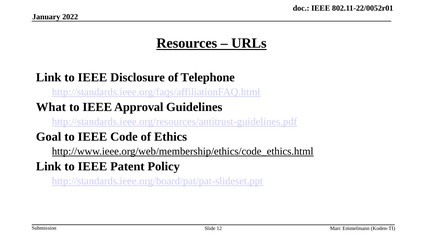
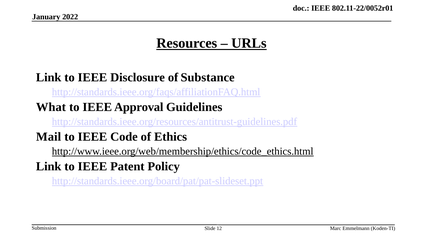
Telephone: Telephone -> Substance
Goal: Goal -> Mail
